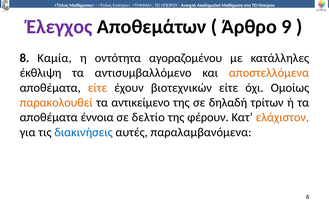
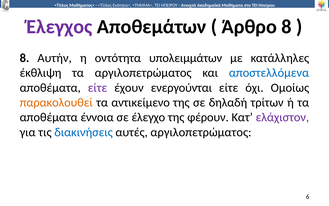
Άρθρο 9: 9 -> 8
Καμία: Καμία -> Αυτήν
αγοραζομένου: αγοραζομένου -> υπολειμμάτων
τα αντισυμβαλλόμενο: αντισυμβαλλόμενο -> αργιλοπετρώματος
αποστελλόμενα colour: orange -> blue
είτε at (97, 88) colour: orange -> purple
βιοτεχνικών: βιοτεχνικών -> ενεργούνται
δελτίο: δελτίο -> έλεγχο
ελάχιστον colour: orange -> purple
αυτές παραλαμβανόμενα: παραλαμβανόμενα -> αργιλοπετρώματος
